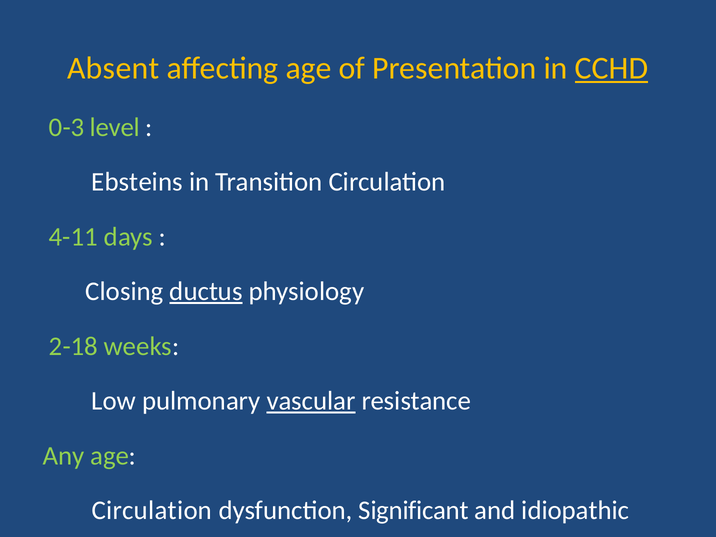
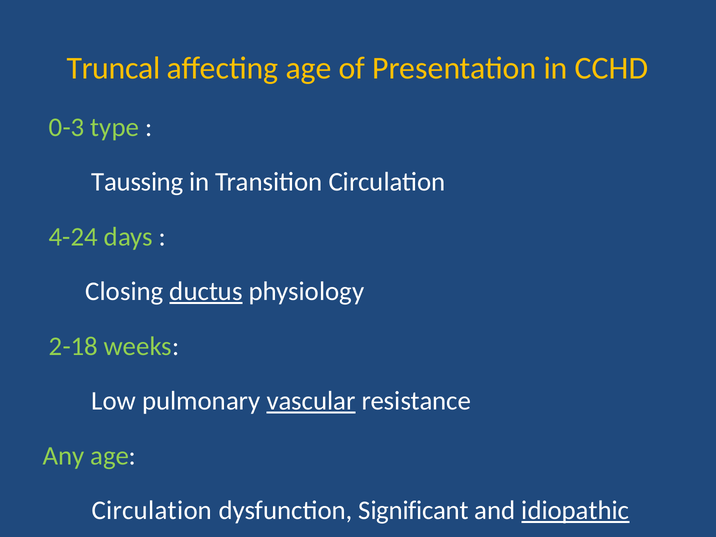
Absent: Absent -> Truncal
CCHD underline: present -> none
level: level -> type
Ebsteins: Ebsteins -> Taussing
4-11: 4-11 -> 4-24
idiopathic underline: none -> present
